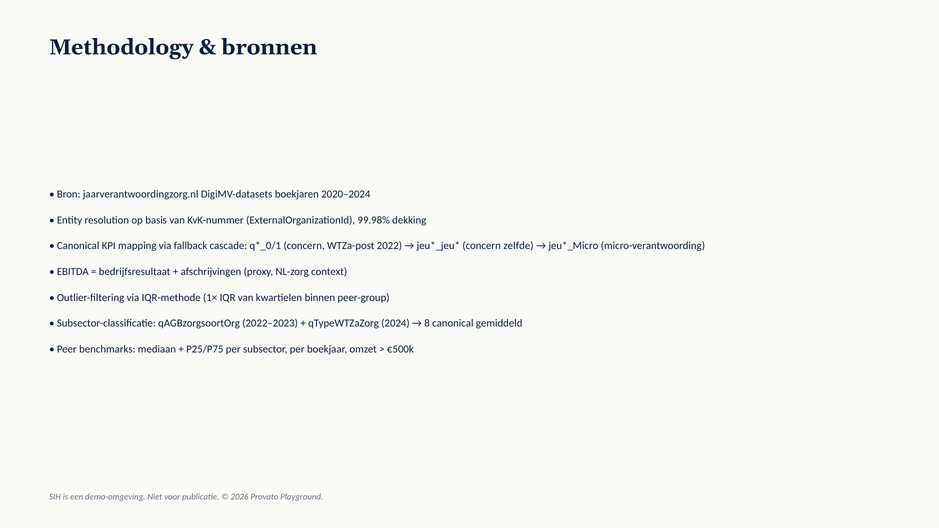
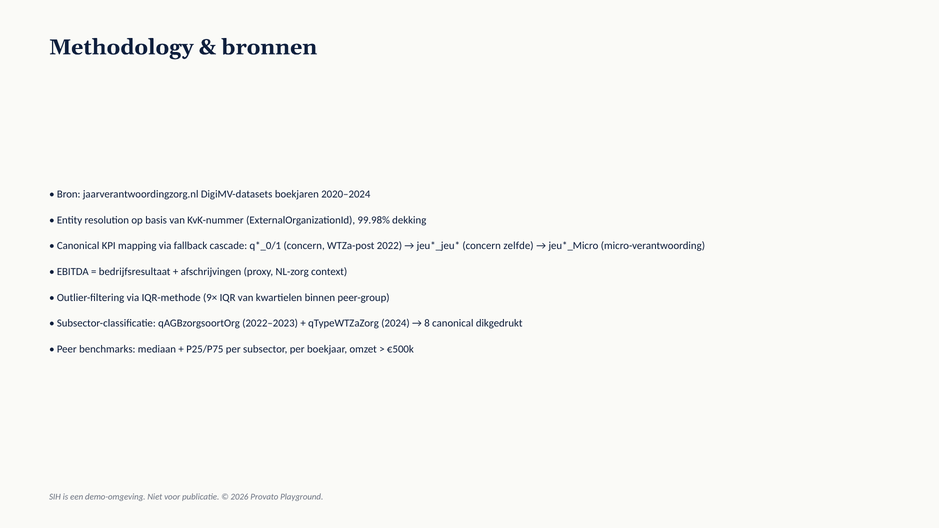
1×: 1× -> 9×
gemiddeld: gemiddeld -> dikgedrukt
